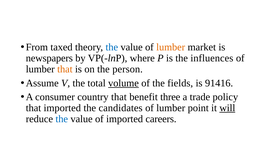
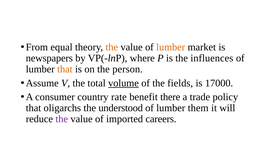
taxed: taxed -> equal
the at (112, 47) colour: blue -> orange
91416: 91416 -> 17000
country that: that -> rate
three: three -> there
that imported: imported -> oligarchs
candidates: candidates -> understood
point: point -> them
will underline: present -> none
the at (62, 119) colour: blue -> purple
